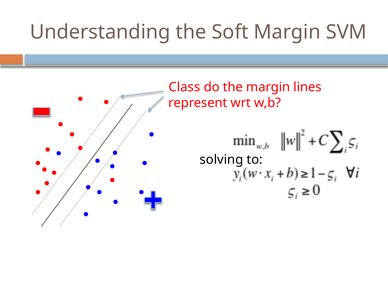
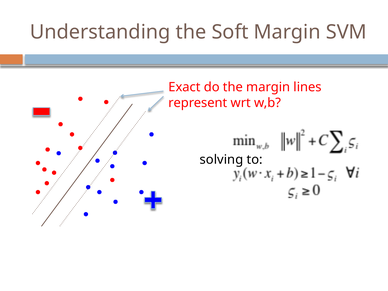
Class: Class -> Exact
